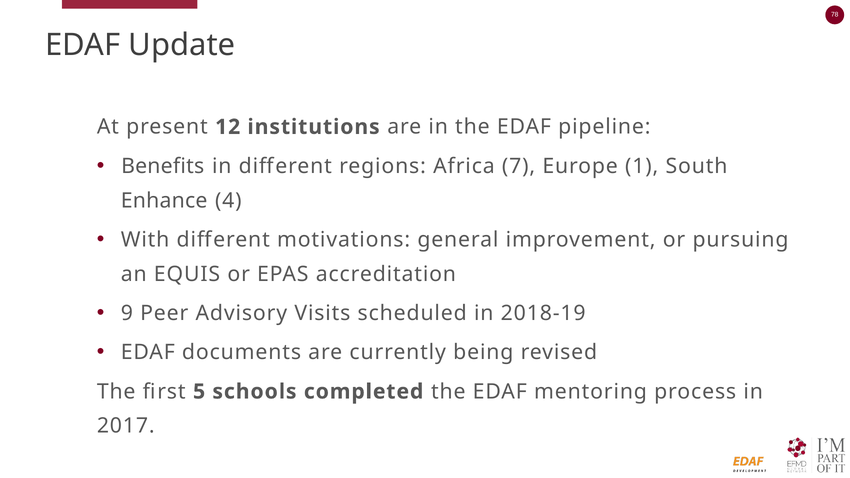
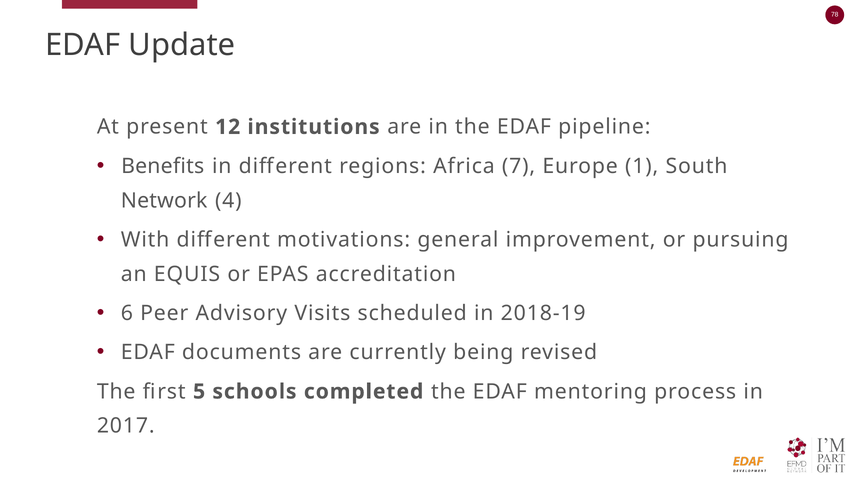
Enhance: Enhance -> Network
9: 9 -> 6
